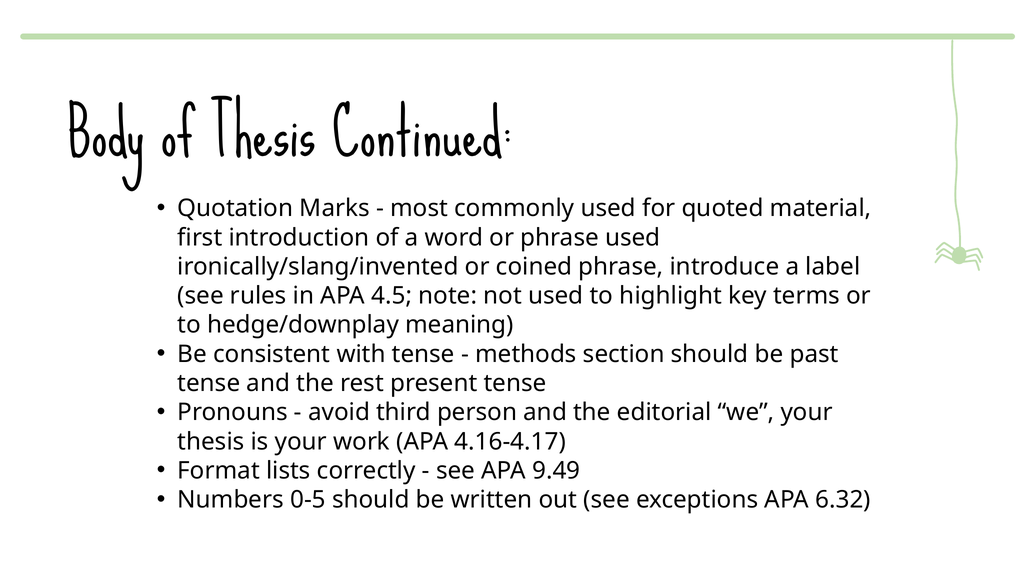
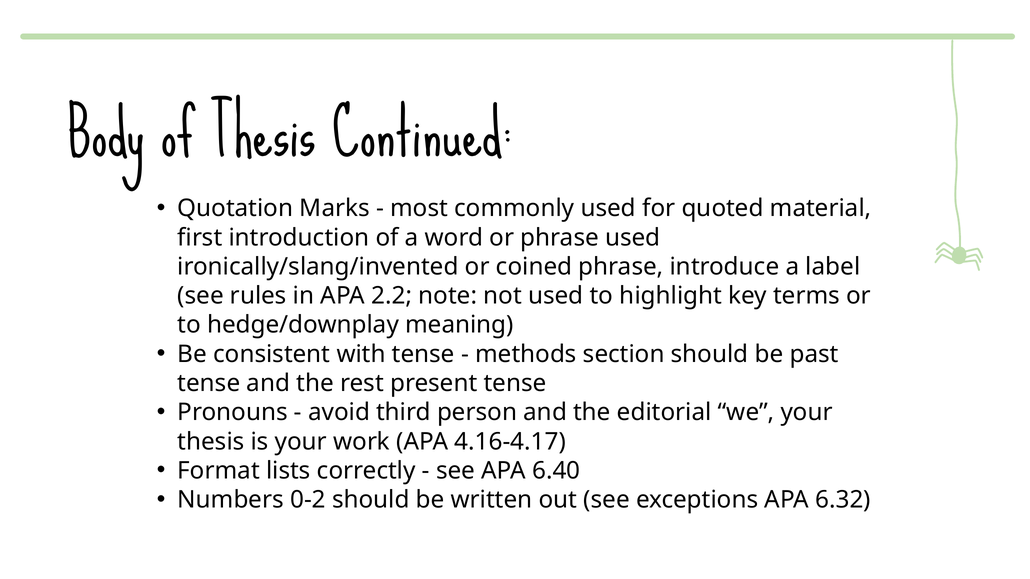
4.5: 4.5 -> 2.2
9.49: 9.49 -> 6.40
0-5: 0-5 -> 0-2
